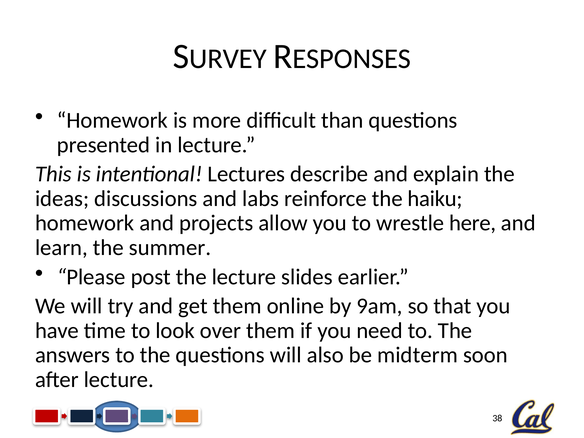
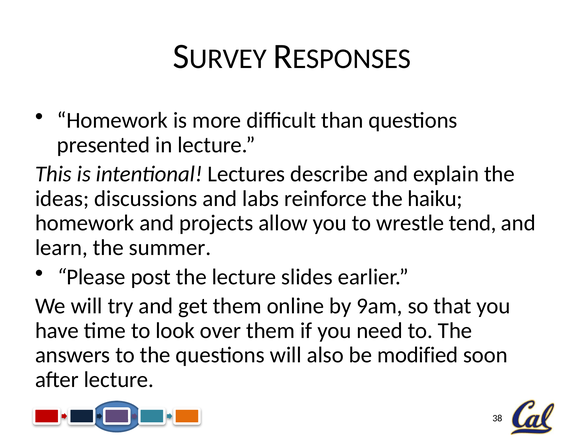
here: here -> tend
midterm: midterm -> modified
